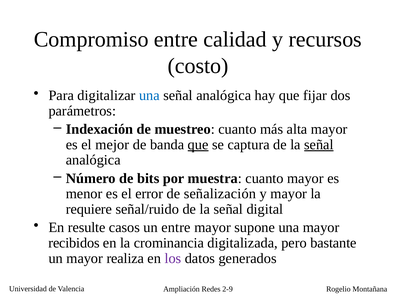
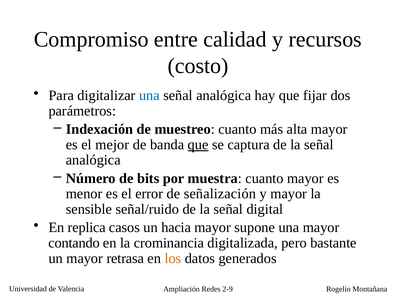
señal at (319, 145) underline: present -> none
requiere: requiere -> sensible
resulte: resulte -> replica
un entre: entre -> hacia
recibidos: recibidos -> contando
realiza: realiza -> retrasa
los colour: purple -> orange
